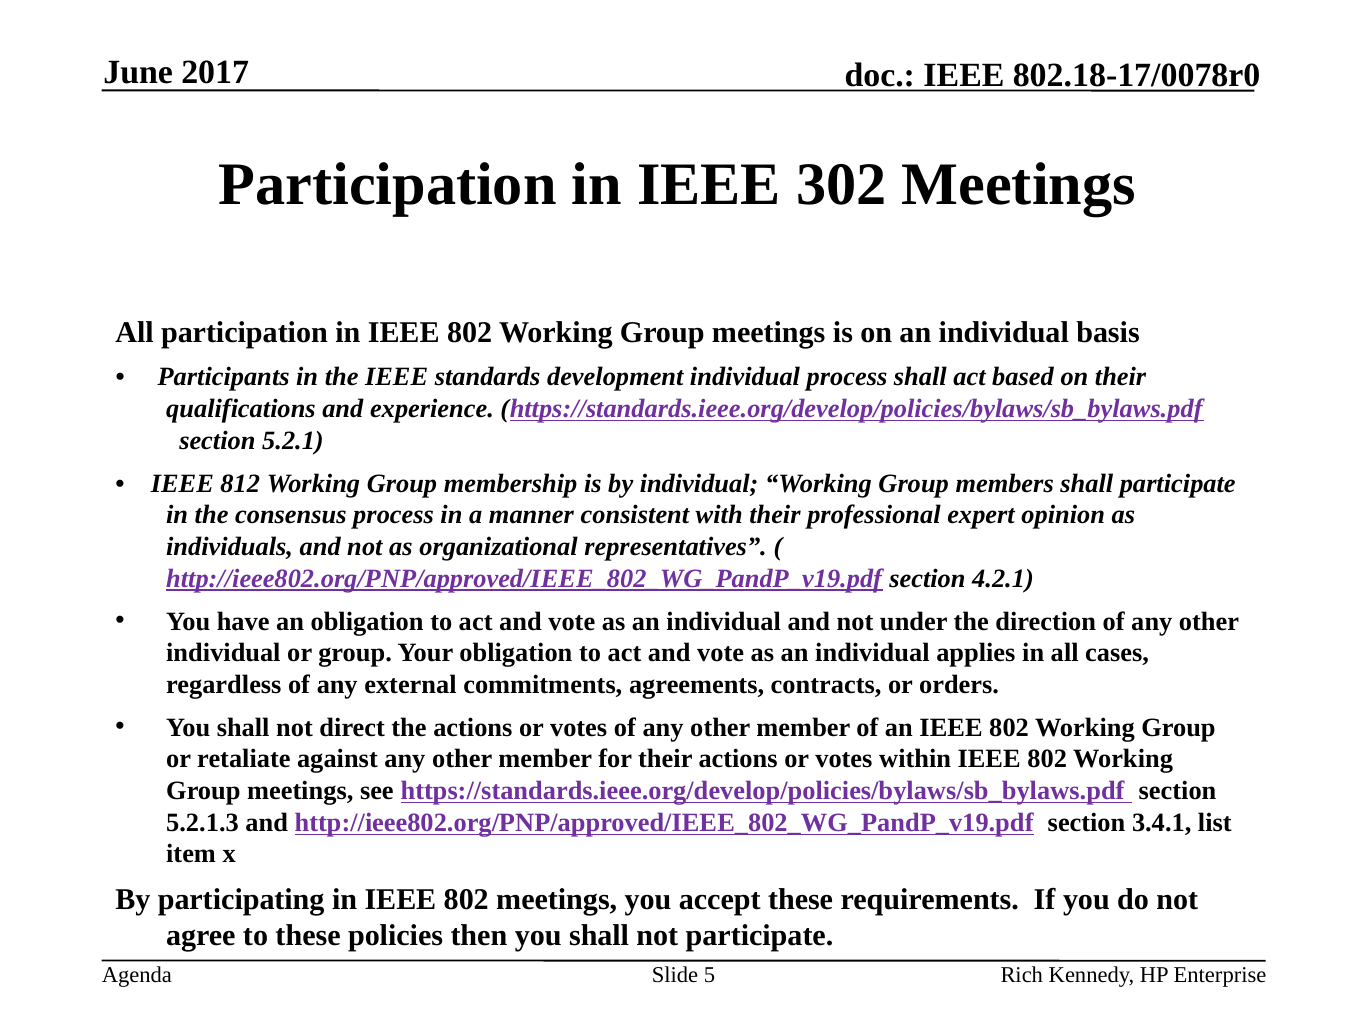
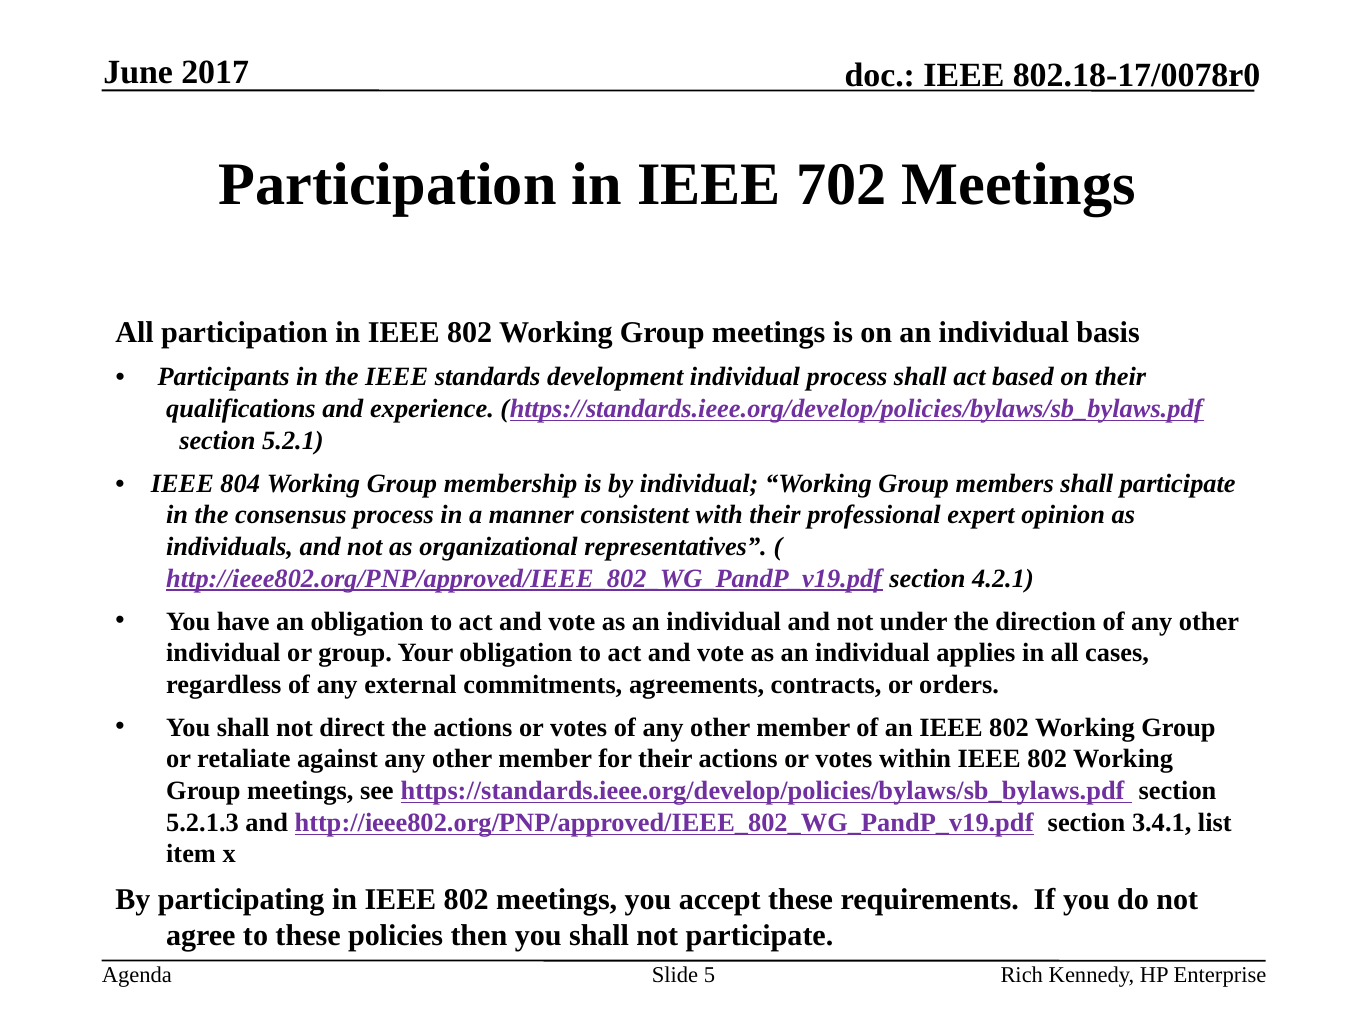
302: 302 -> 702
812: 812 -> 804
